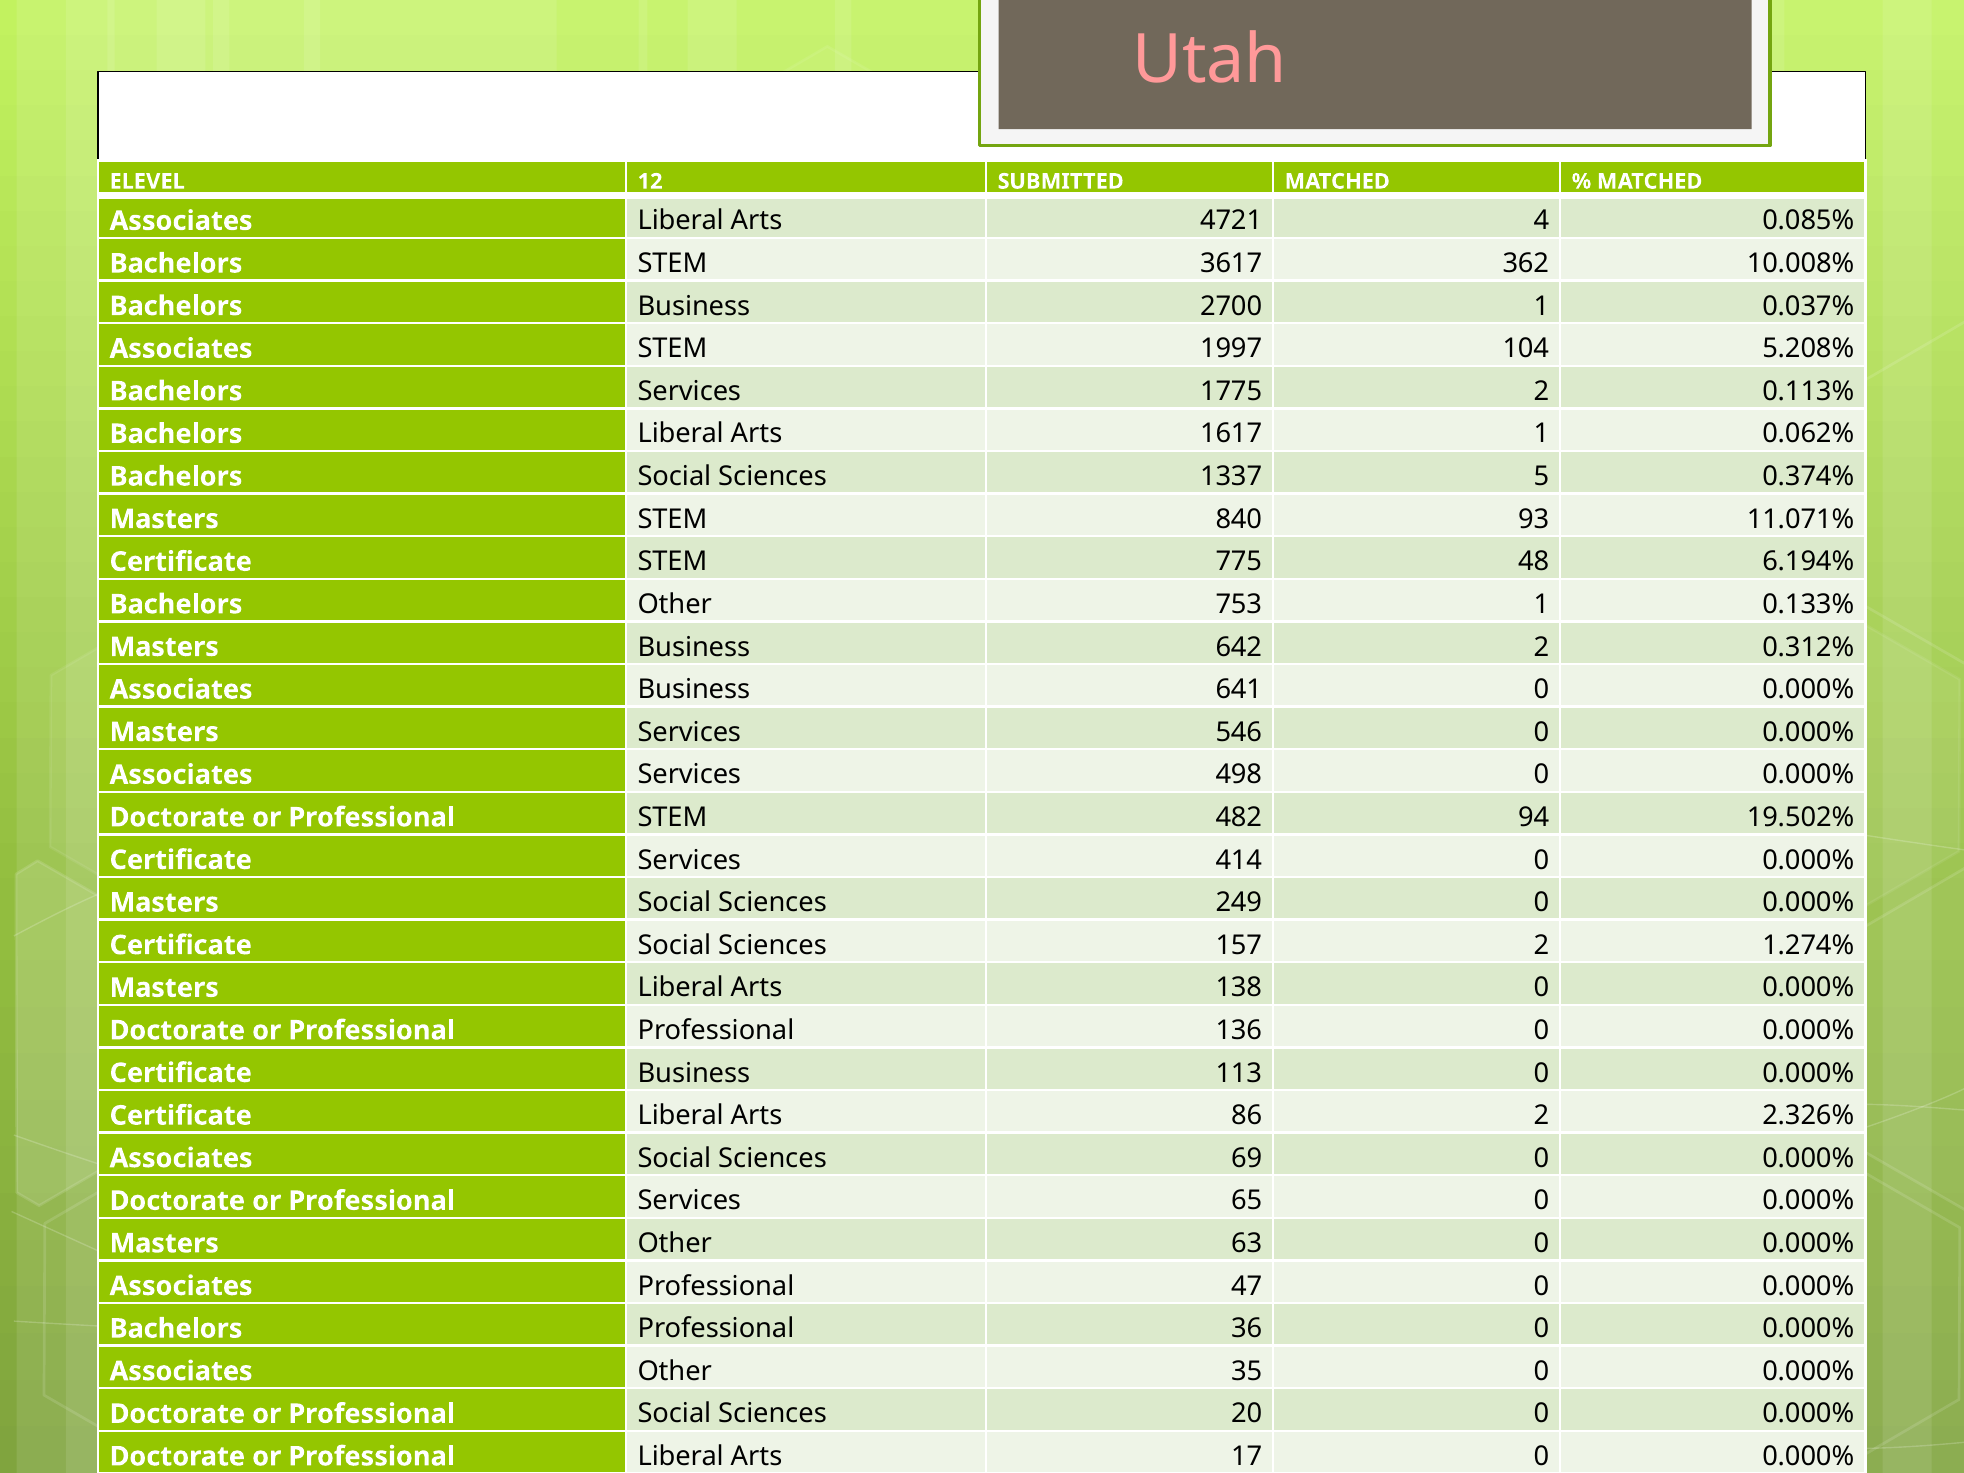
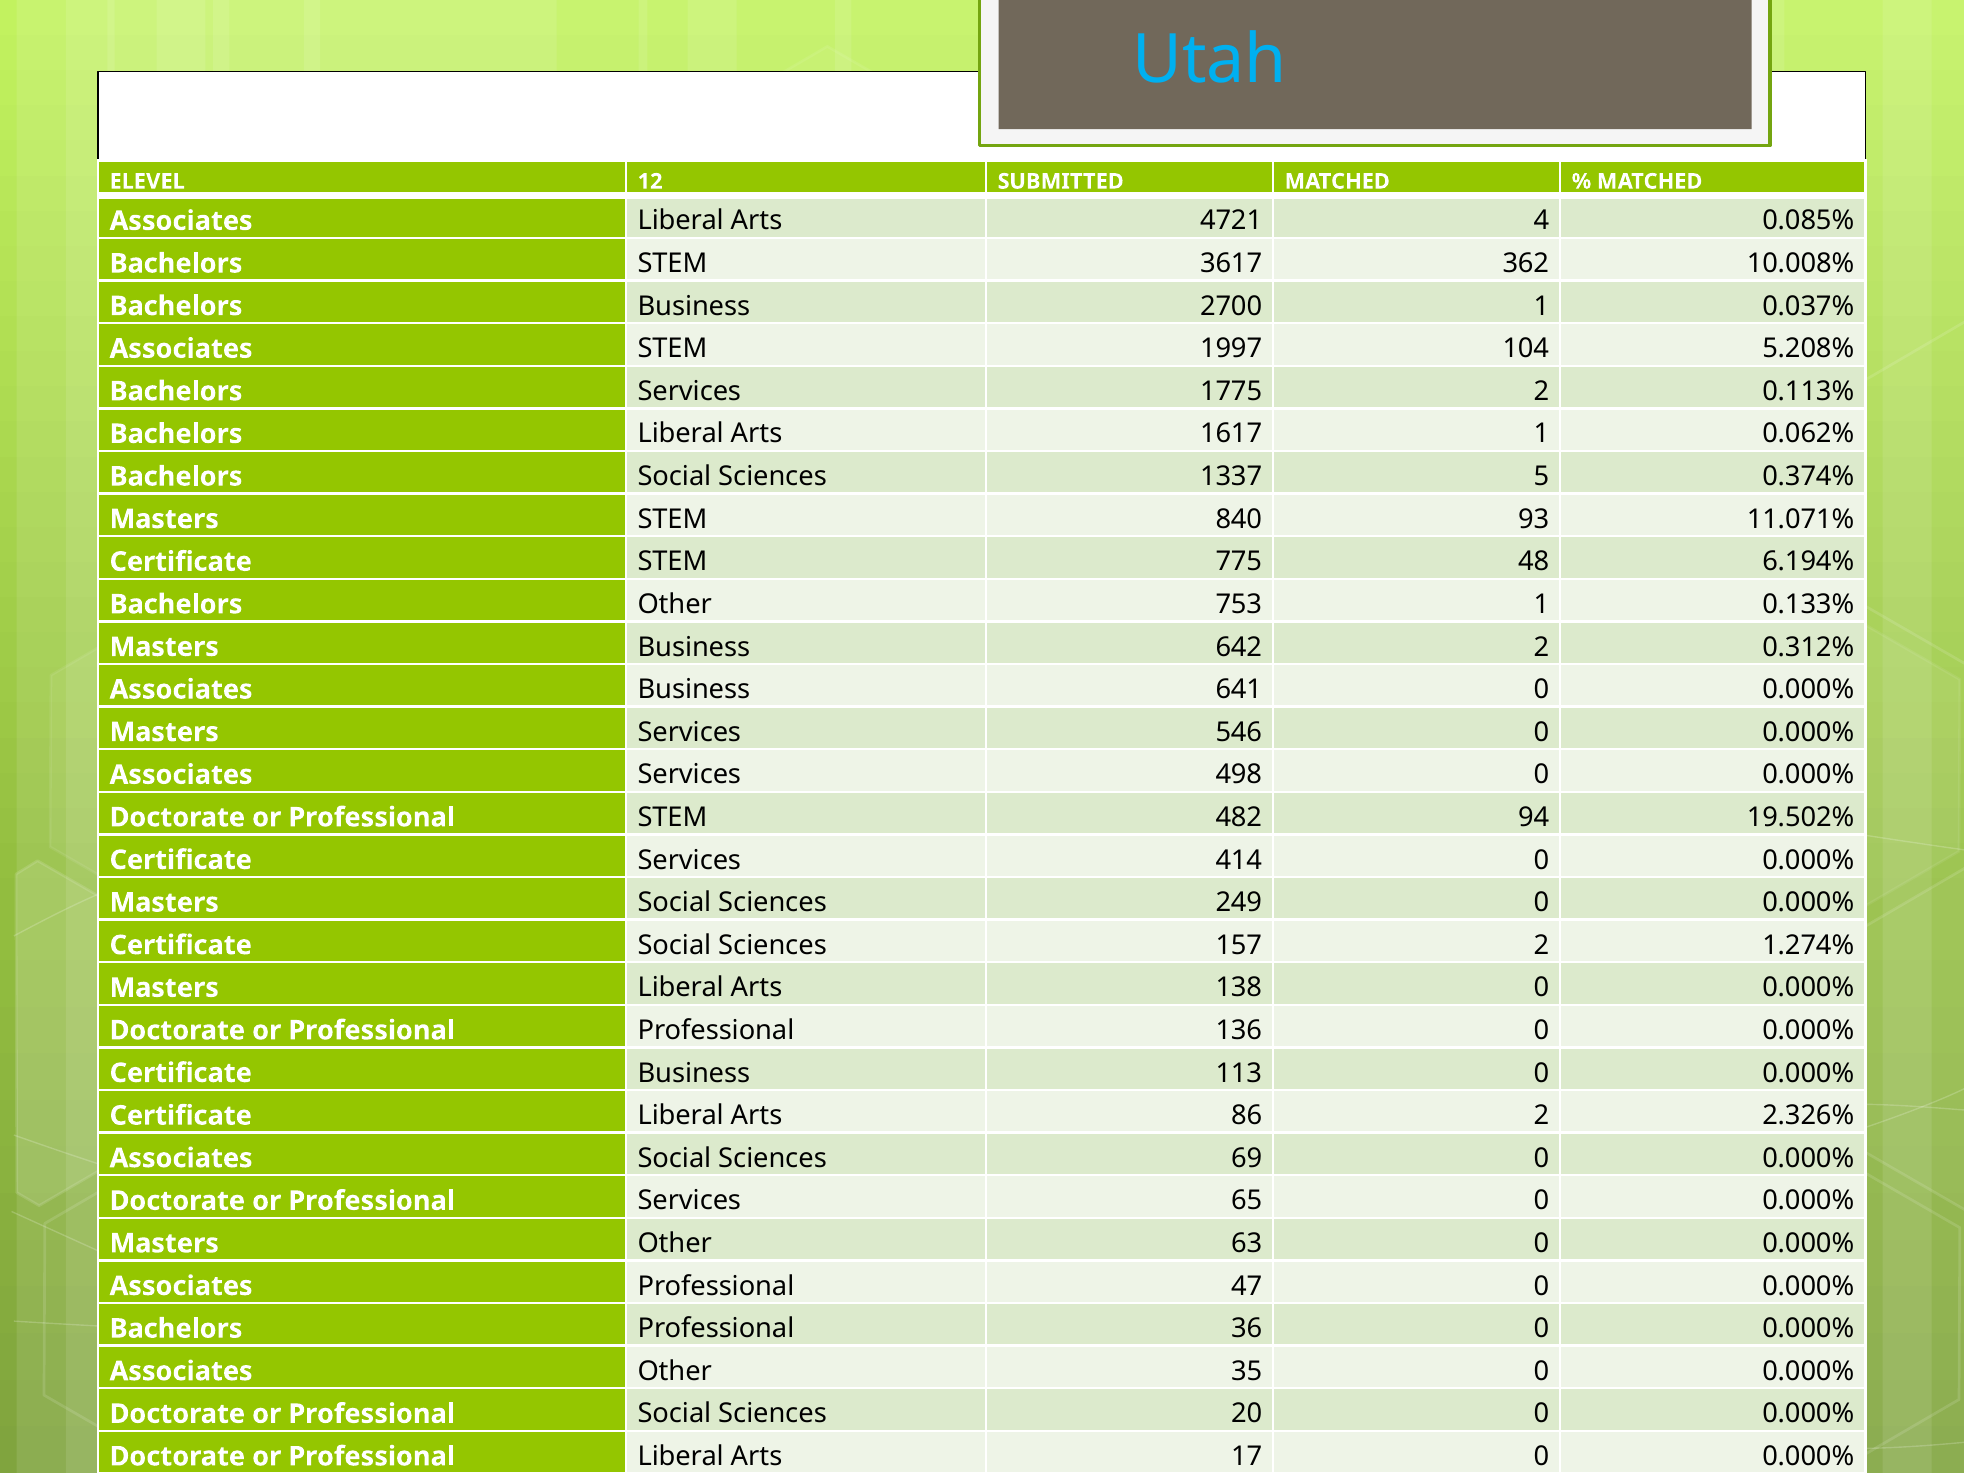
Utah colour: pink -> light blue
